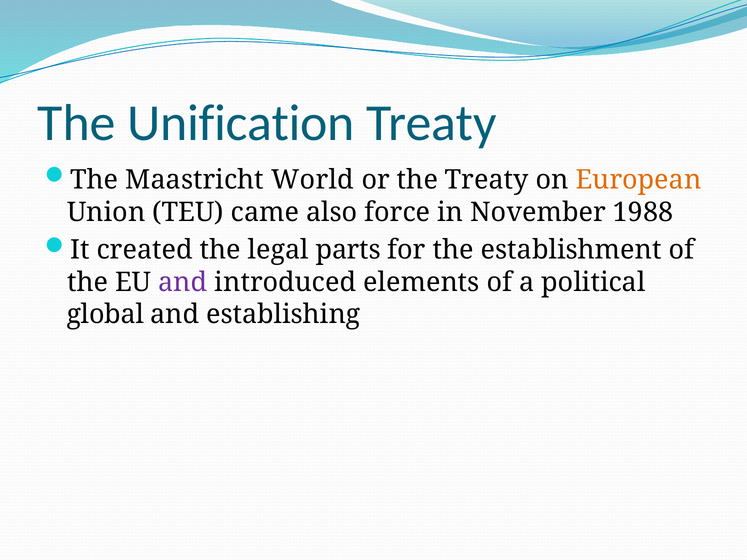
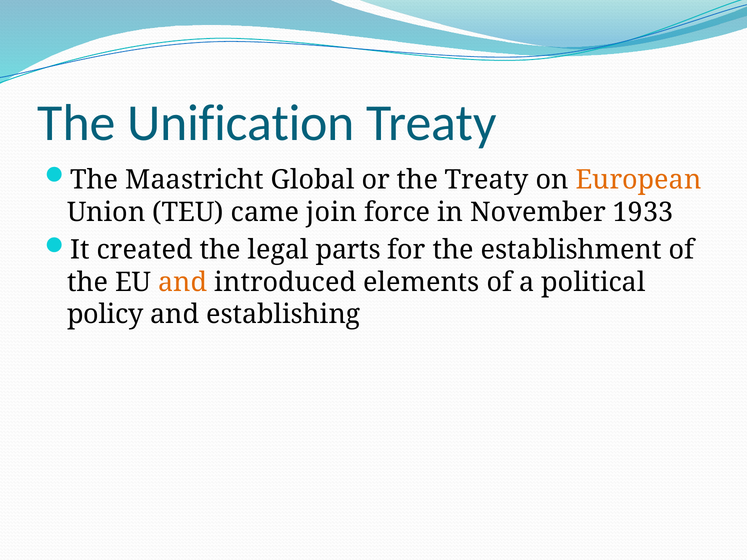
World: World -> Global
also: also -> join
1988: 1988 -> 1933
and at (183, 282) colour: purple -> orange
global: global -> policy
